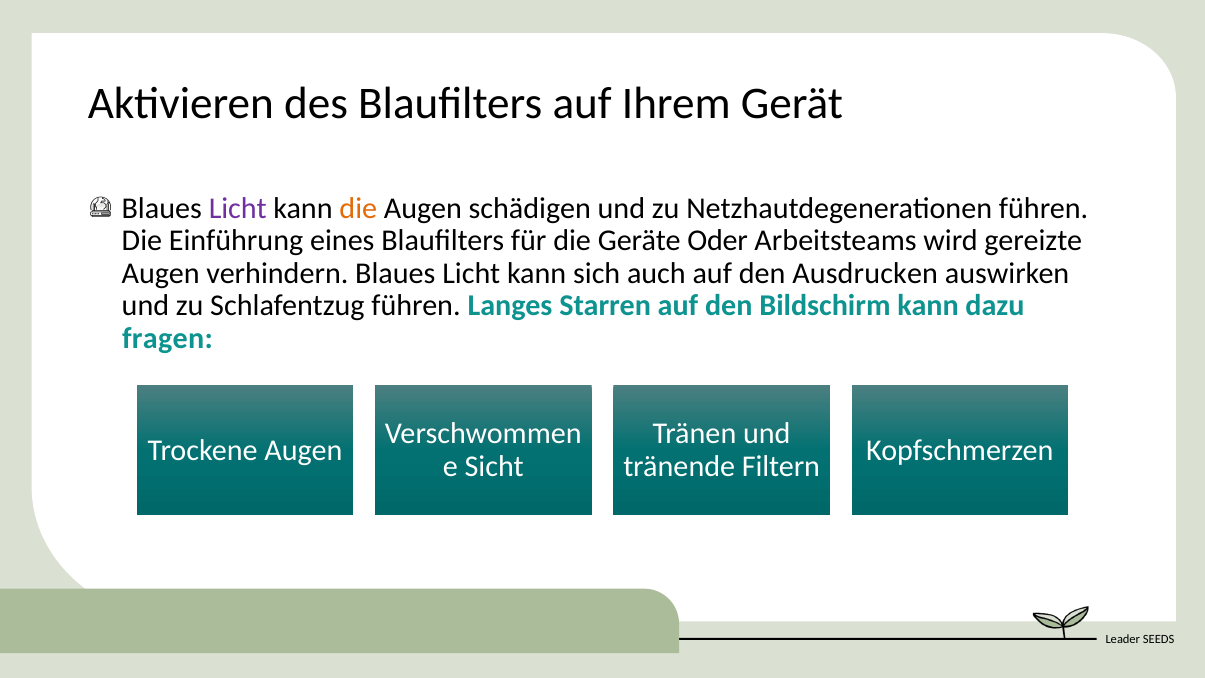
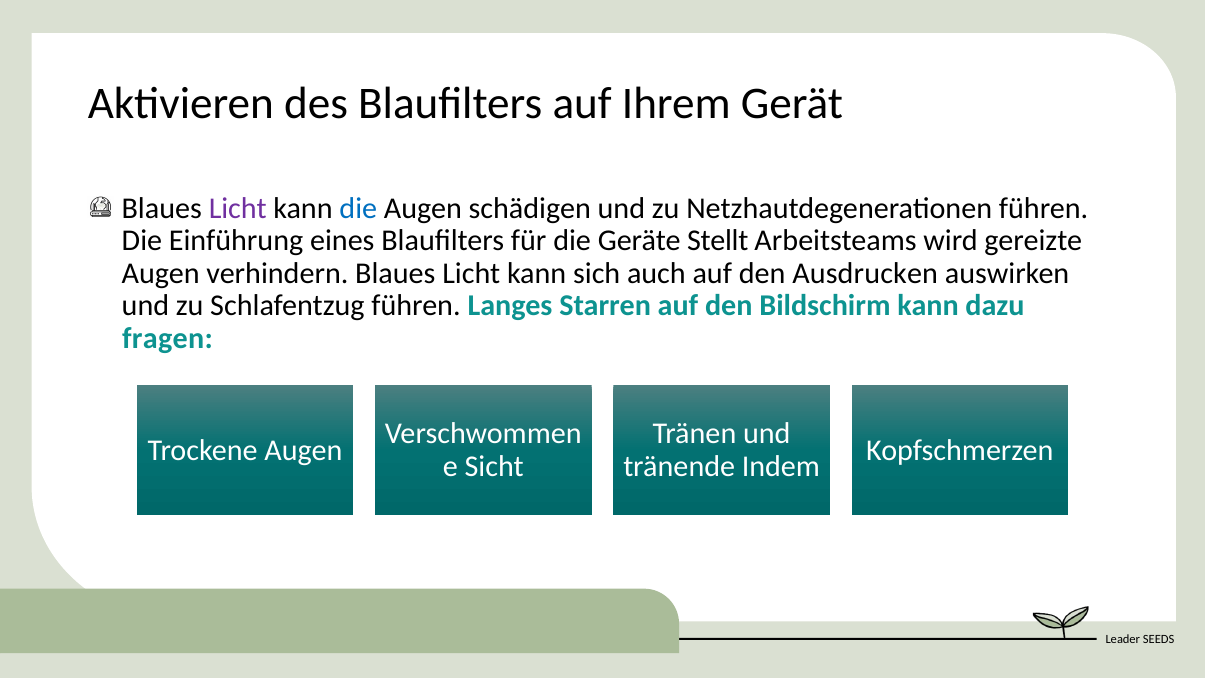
die at (358, 208) colour: orange -> blue
Oder: Oder -> Stellt
Filtern: Filtern -> Indem
